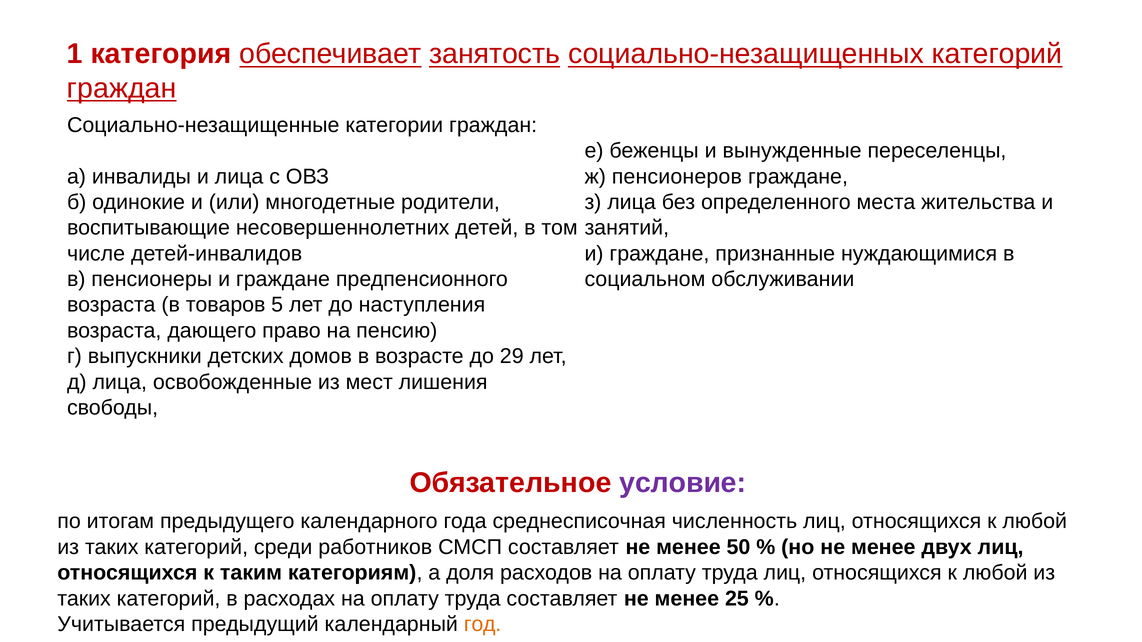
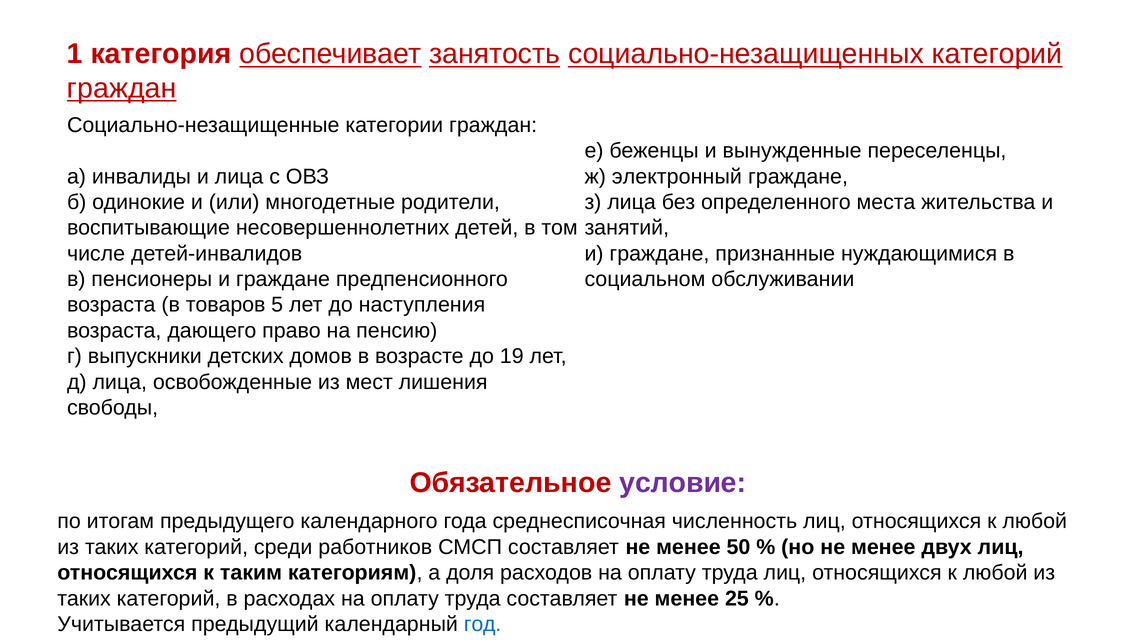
пенсионеров: пенсионеров -> электронный
29: 29 -> 19
год colour: orange -> blue
